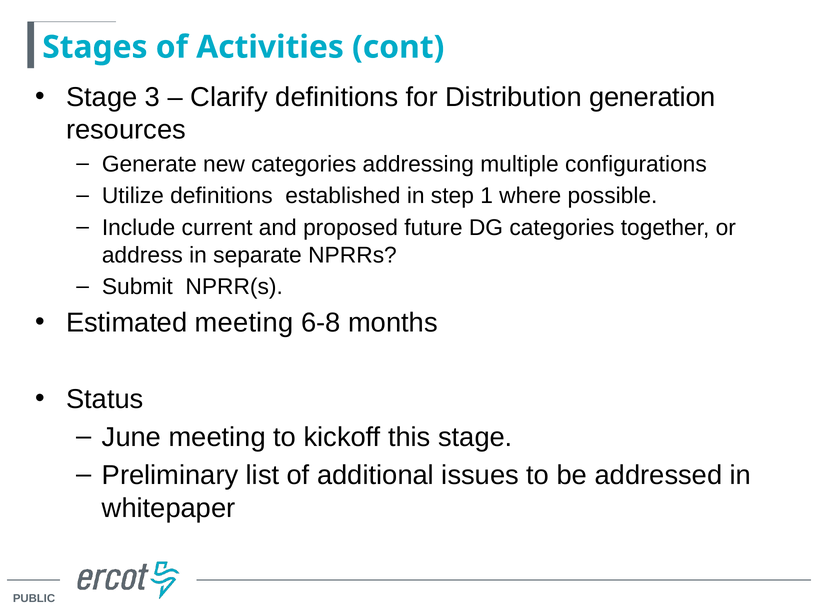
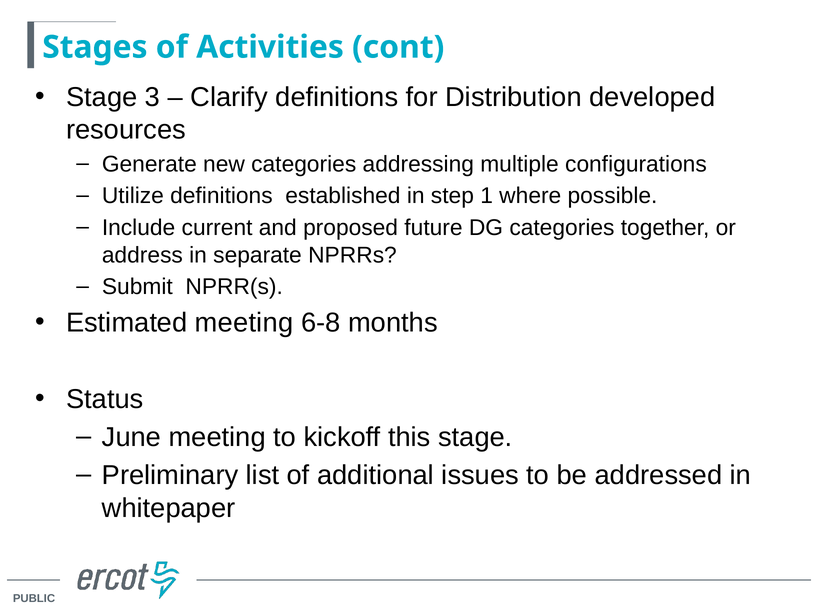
generation: generation -> developed
